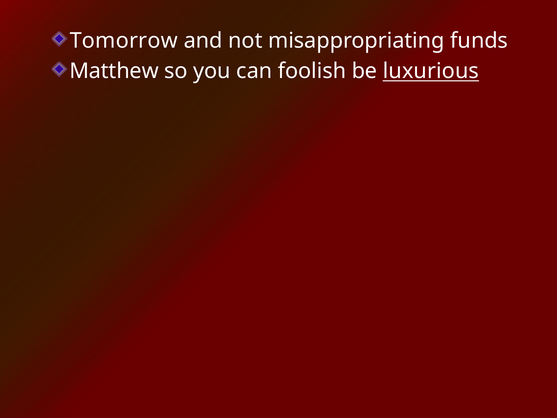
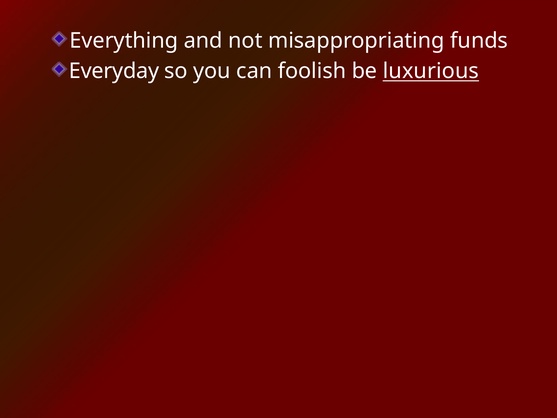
Tomorrow: Tomorrow -> Everything
Matthew: Matthew -> Everyday
